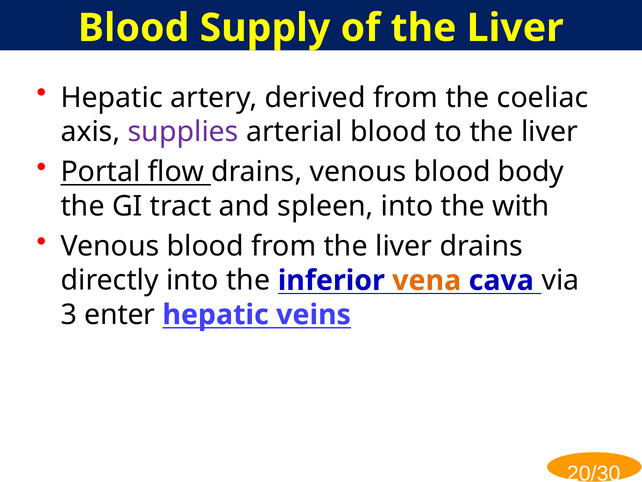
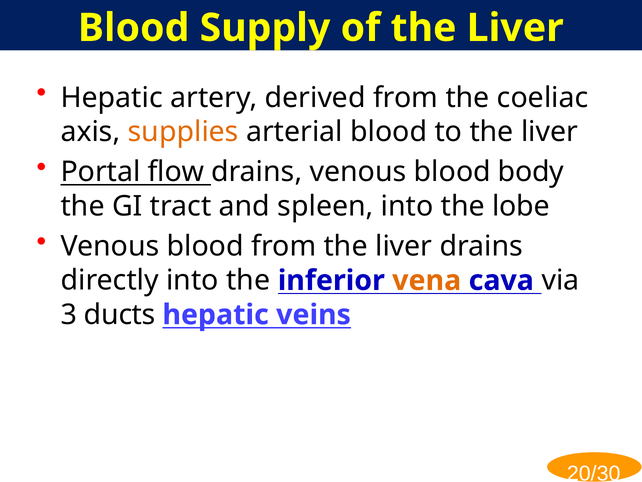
supplies colour: purple -> orange
with: with -> lobe
enter: enter -> ducts
